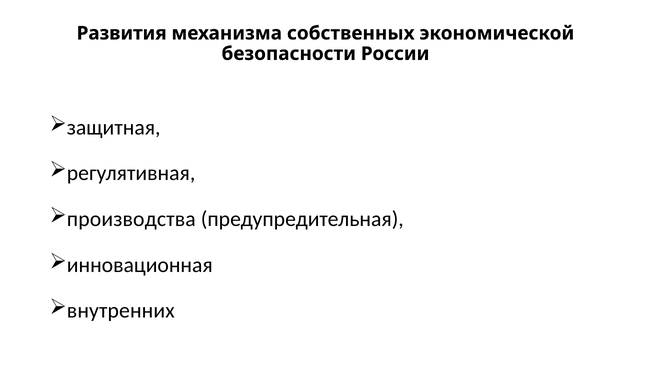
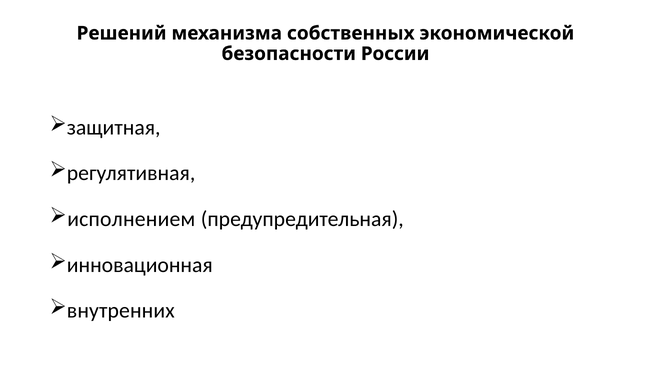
Развития: Развития -> Решений
производства: производства -> исполнением
